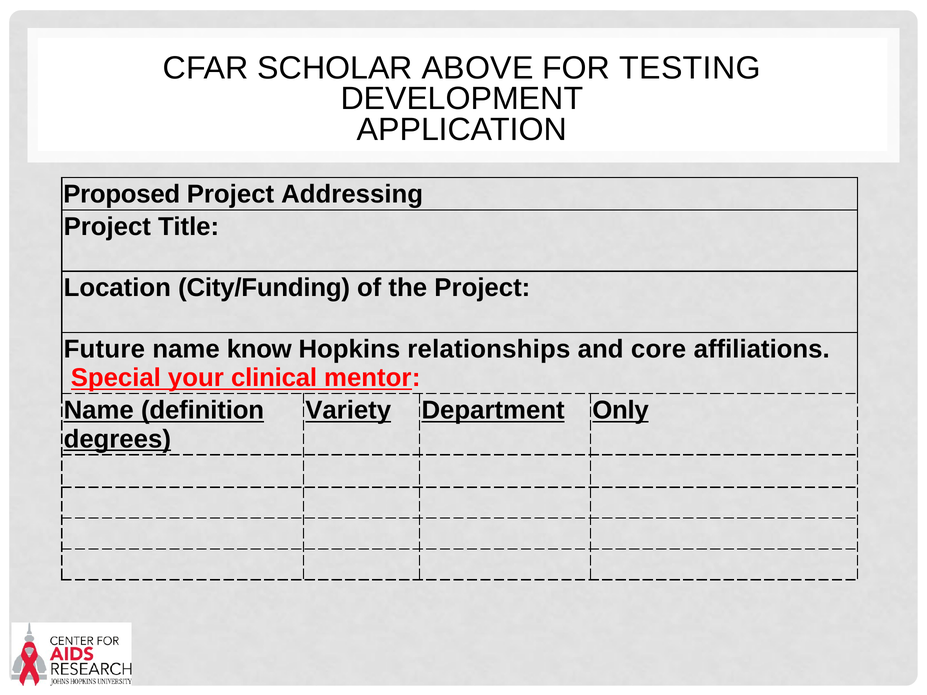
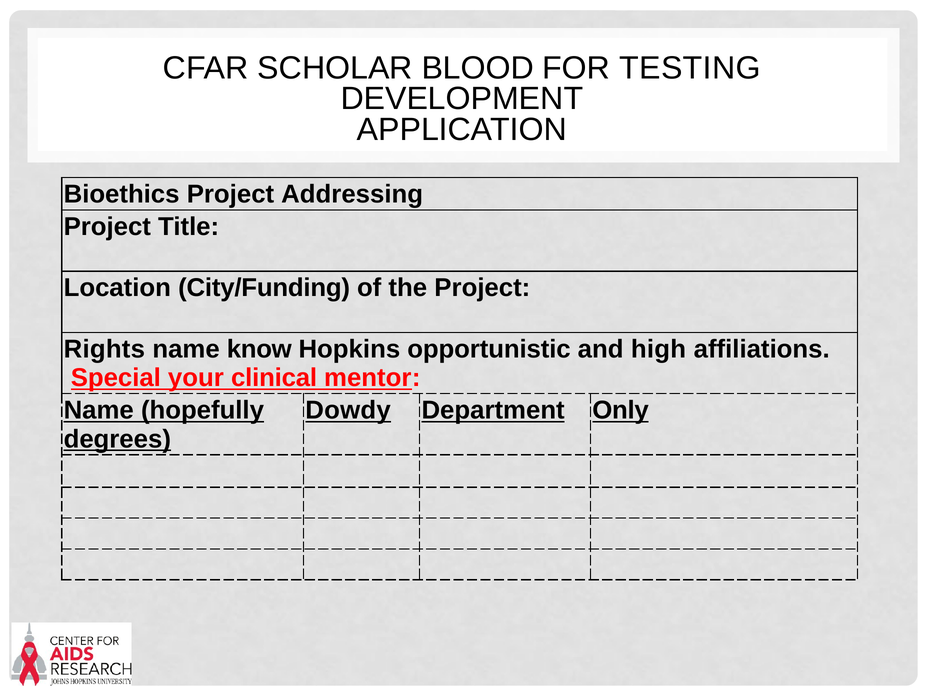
ABOVE: ABOVE -> BLOOD
Proposed: Proposed -> Bioethics
Future: Future -> Rights
relationships: relationships -> opportunistic
core: core -> high
definition: definition -> hopefully
Variety: Variety -> Dowdy
